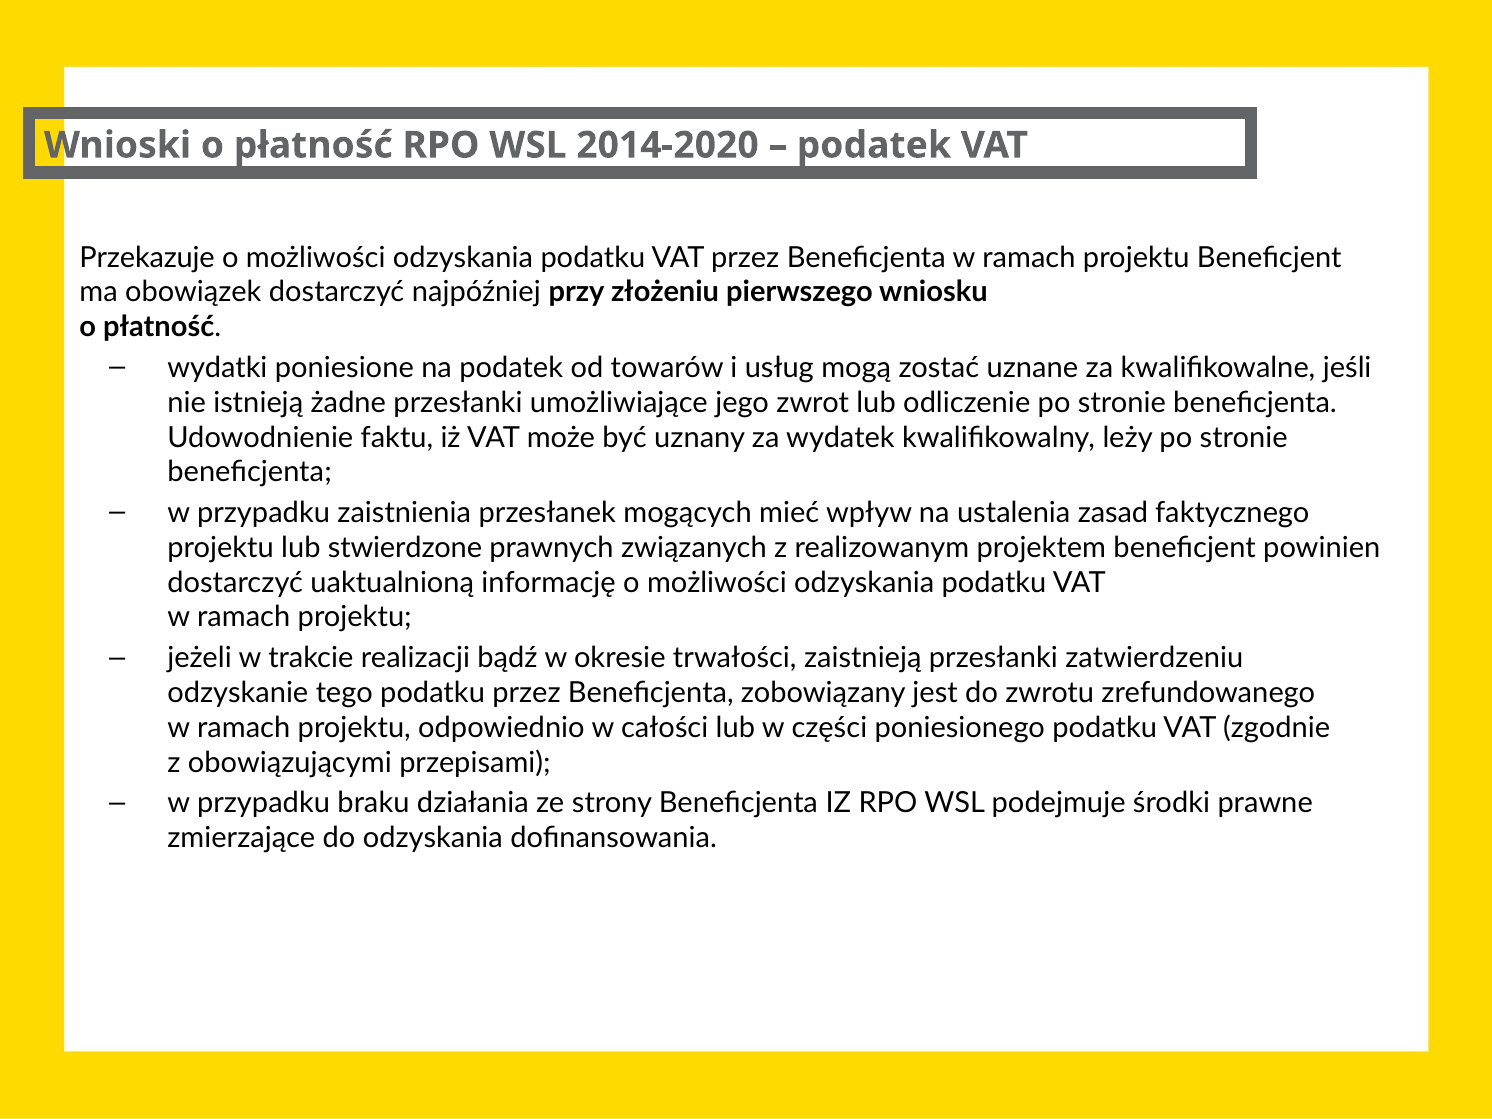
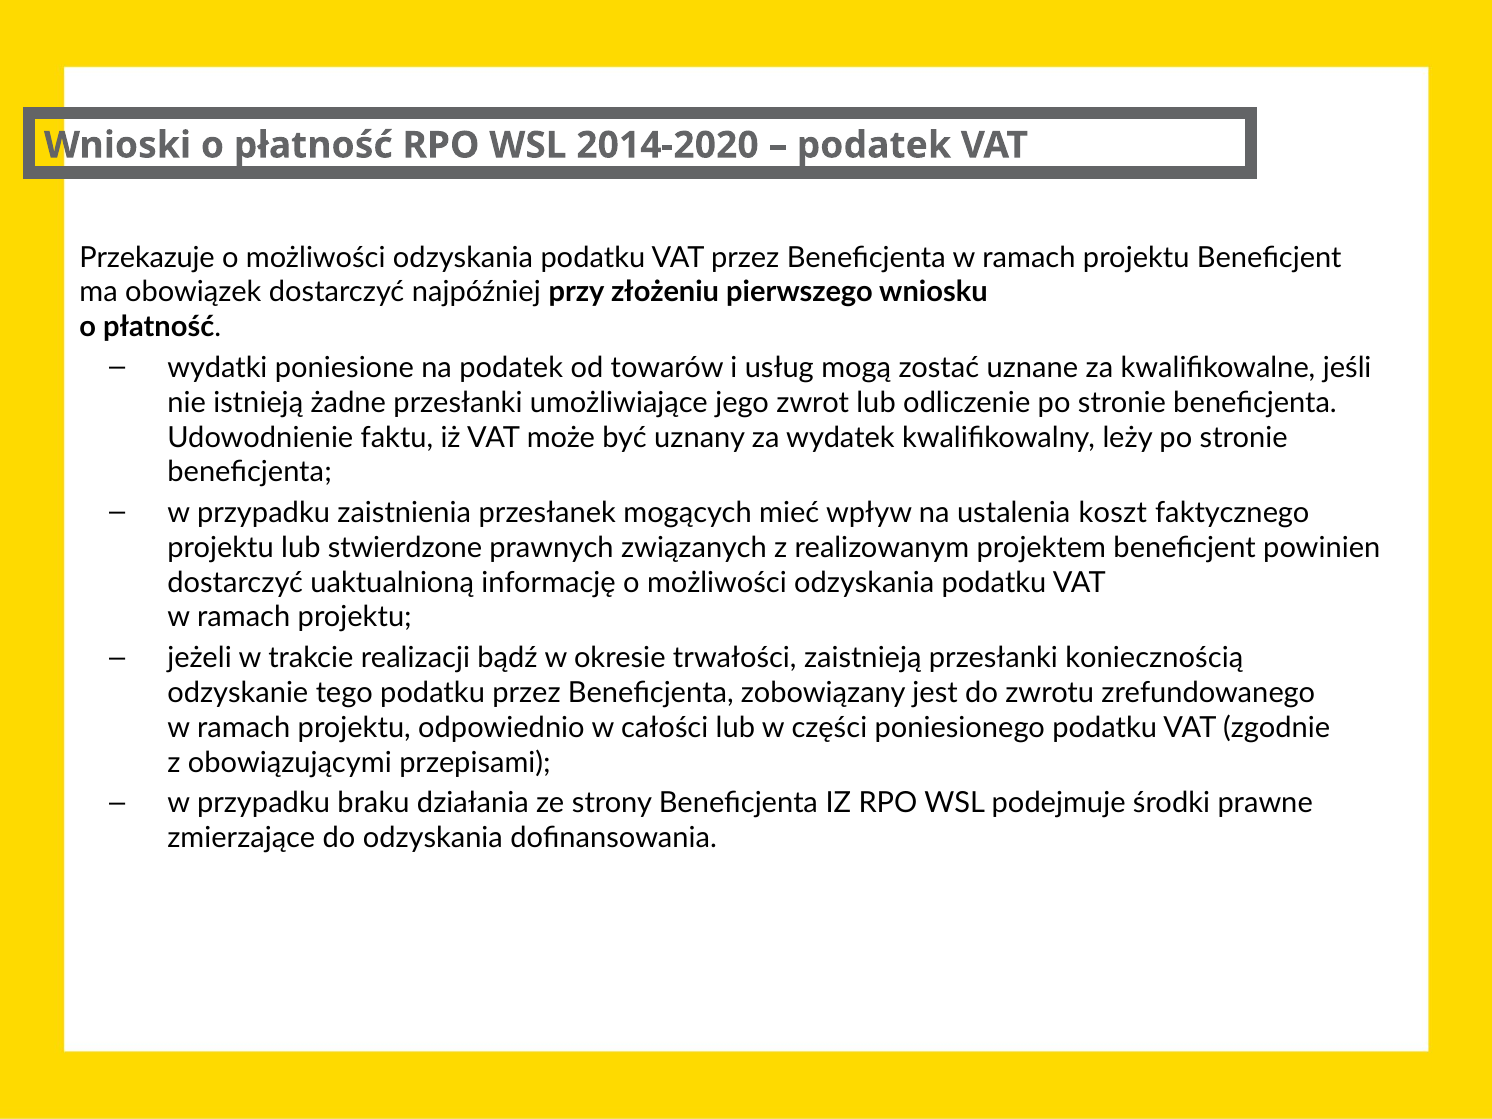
zasad: zasad -> koszt
zatwierdzeniu: zatwierdzeniu -> koniecznością
